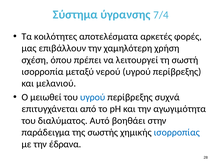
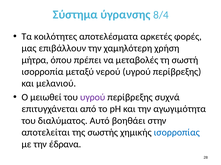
7/4: 7/4 -> 8/4
σχέση: σχέση -> μήτρα
λειτουργεί: λειτουργεί -> μεταβολές
υγρού at (93, 98) colour: blue -> purple
παράδειγμα: παράδειγμα -> αποτελείται
